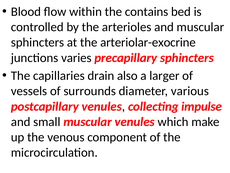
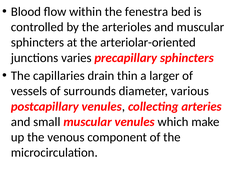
contains: contains -> fenestra
arteriolar-exocrine: arteriolar-exocrine -> arteriolar-oriented
also: also -> thin
impulse: impulse -> arteries
